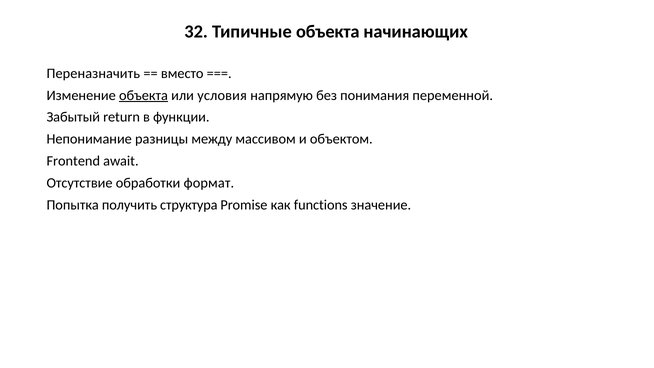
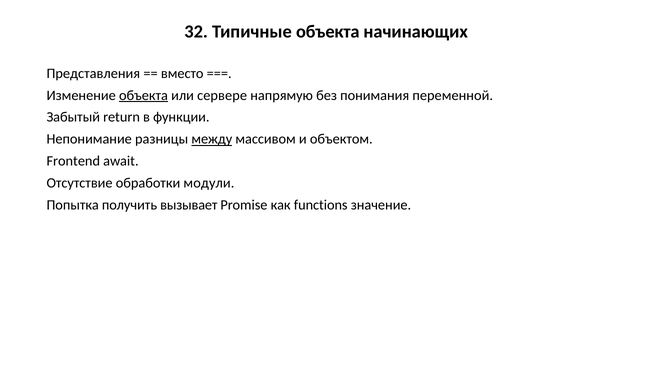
Переназначить: Переназначить -> Представления
условия: условия -> сервере
между underline: none -> present
формат: формат -> модули
структура: структура -> вызывает
